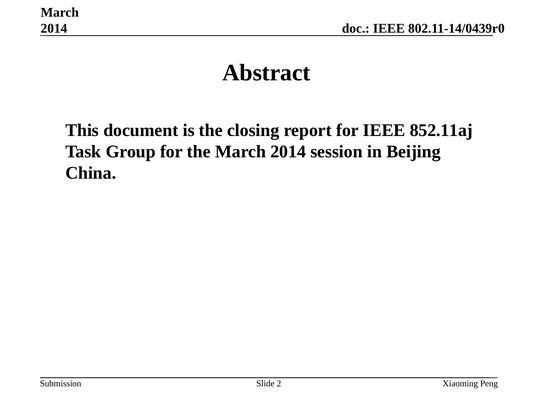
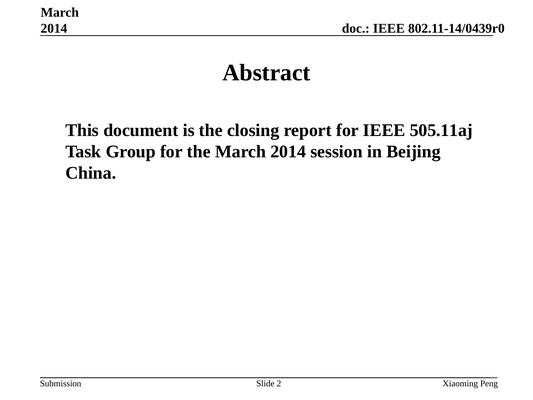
852.11aj: 852.11aj -> 505.11aj
